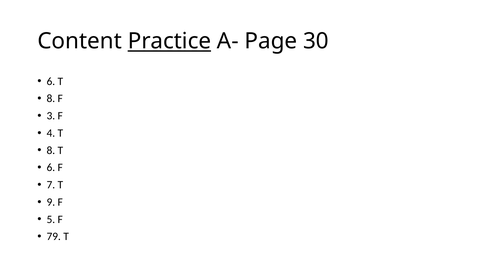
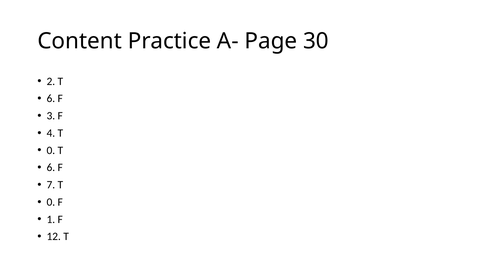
Practice underline: present -> none
6 at (51, 81): 6 -> 2
8 at (51, 99): 8 -> 6
8 at (51, 150): 8 -> 0
9 at (51, 202): 9 -> 0
5: 5 -> 1
79: 79 -> 12
